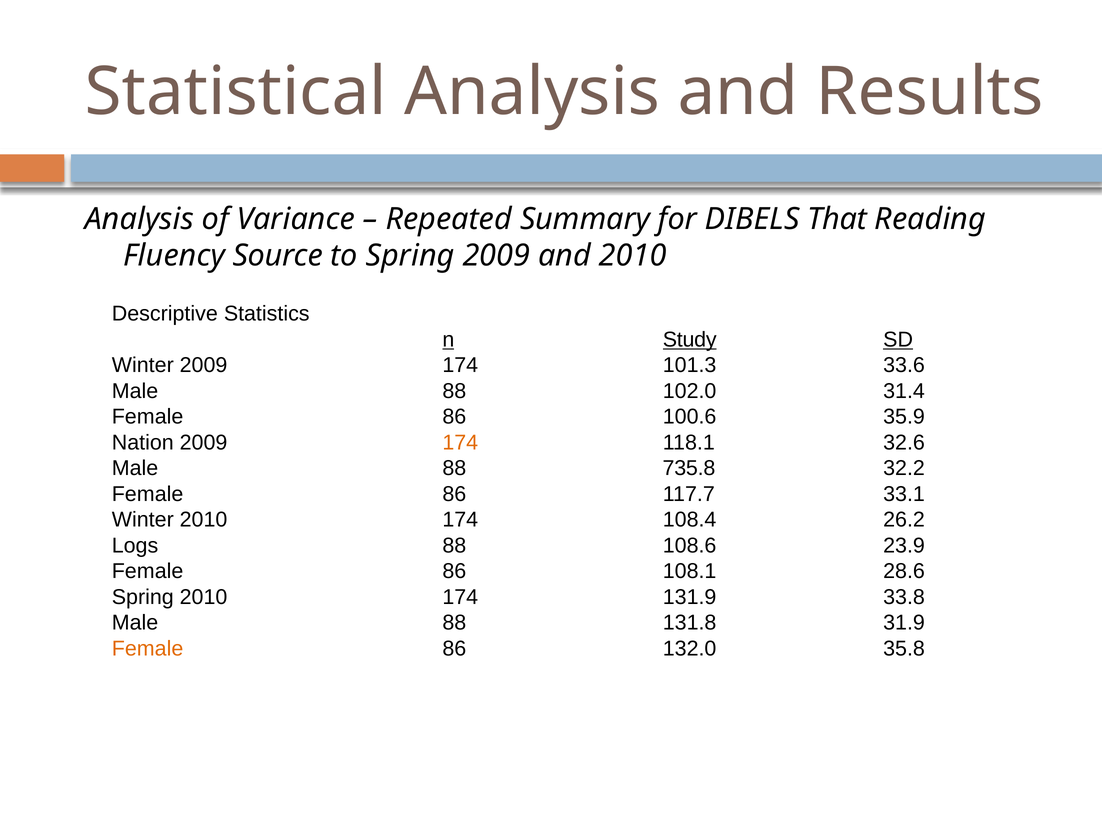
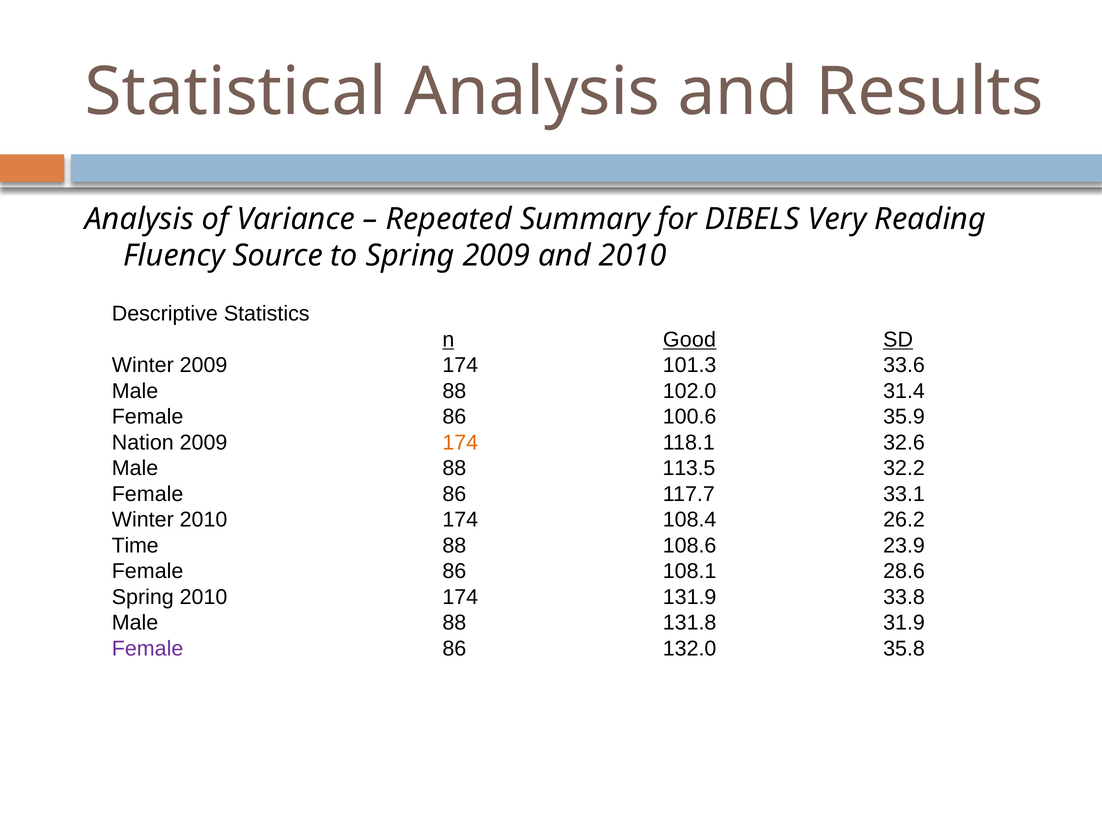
That: That -> Very
Study: Study -> Good
735.8: 735.8 -> 113.5
Logs: Logs -> Time
Female at (148, 648) colour: orange -> purple
